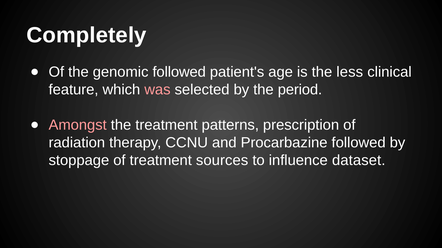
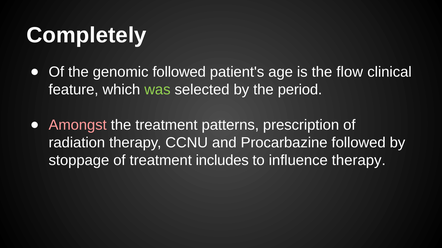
less: less -> flow
was colour: pink -> light green
sources: sources -> includes
influence dataset: dataset -> therapy
